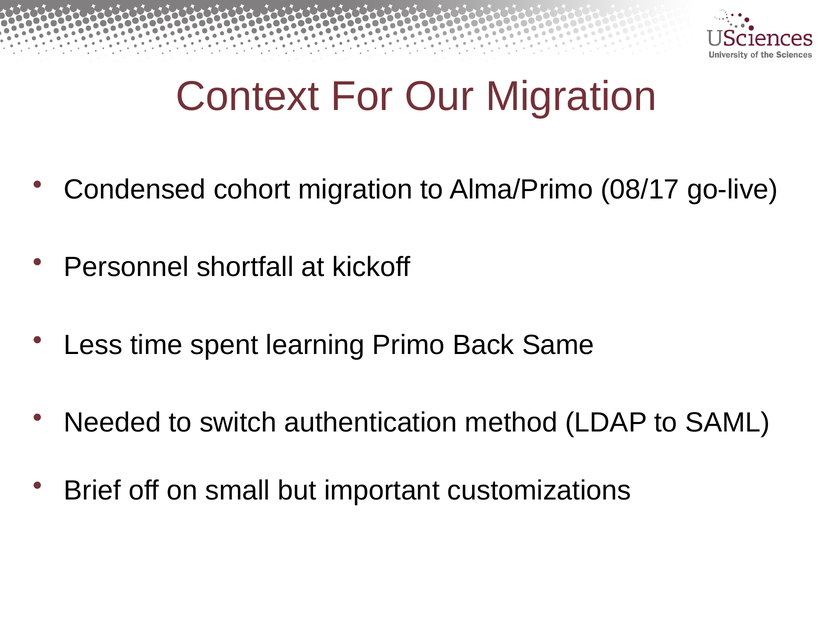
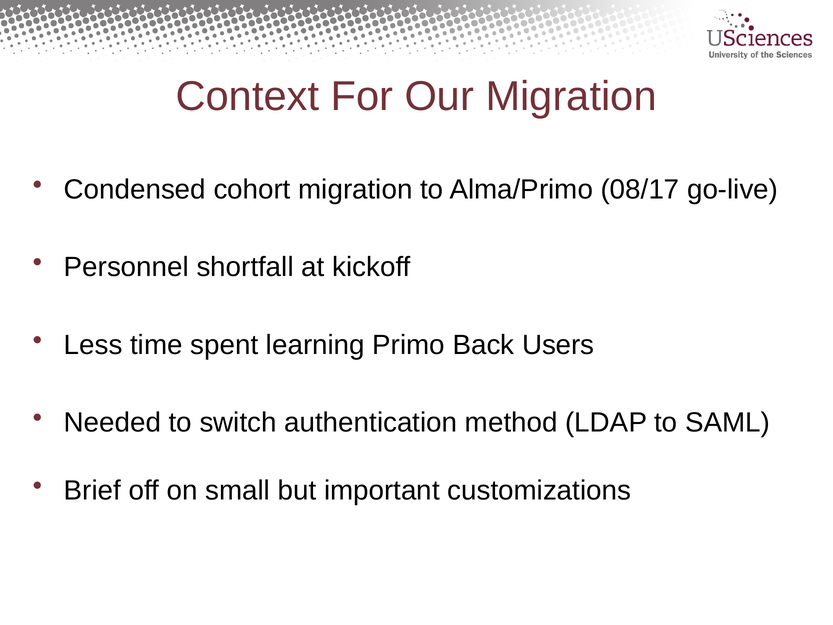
Same: Same -> Users
